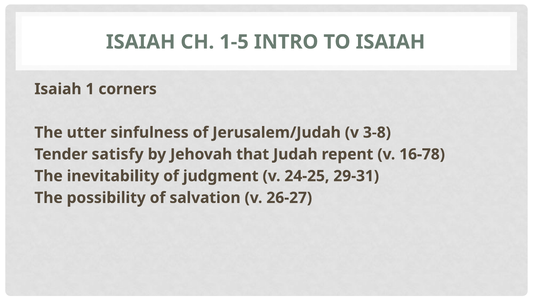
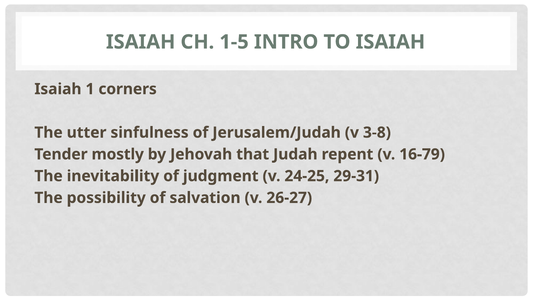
satisfy: satisfy -> mostly
16-78: 16-78 -> 16-79
